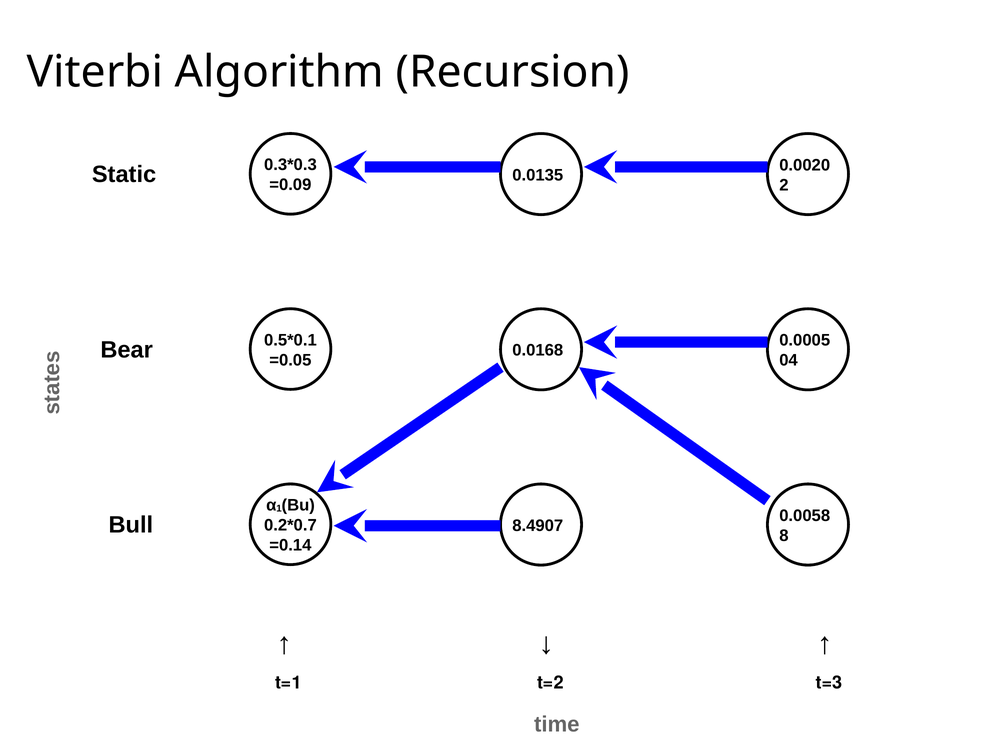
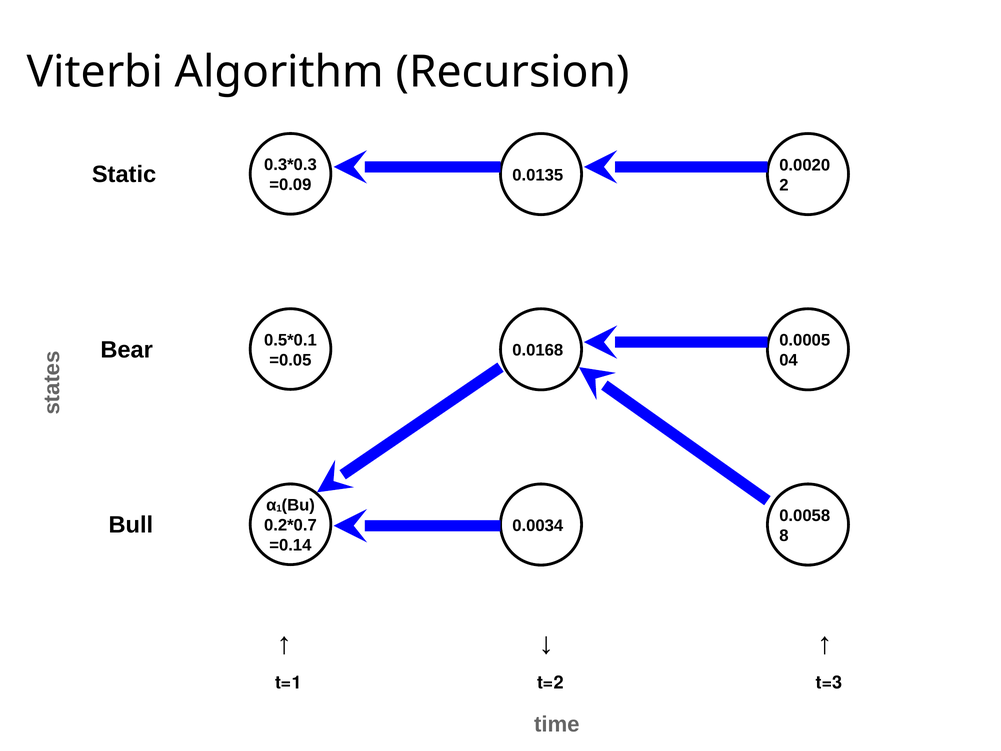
8.4907: 8.4907 -> 0.0034
